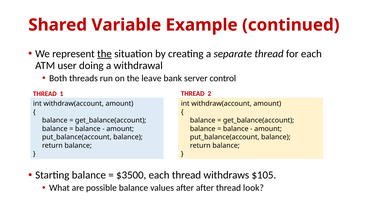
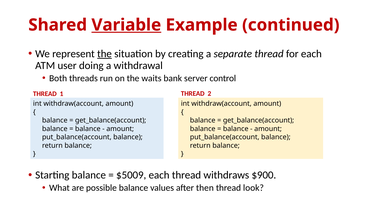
Variable underline: none -> present
leave: leave -> waits
$3500: $3500 -> $5009
$105: $105 -> $900
after after: after -> then
